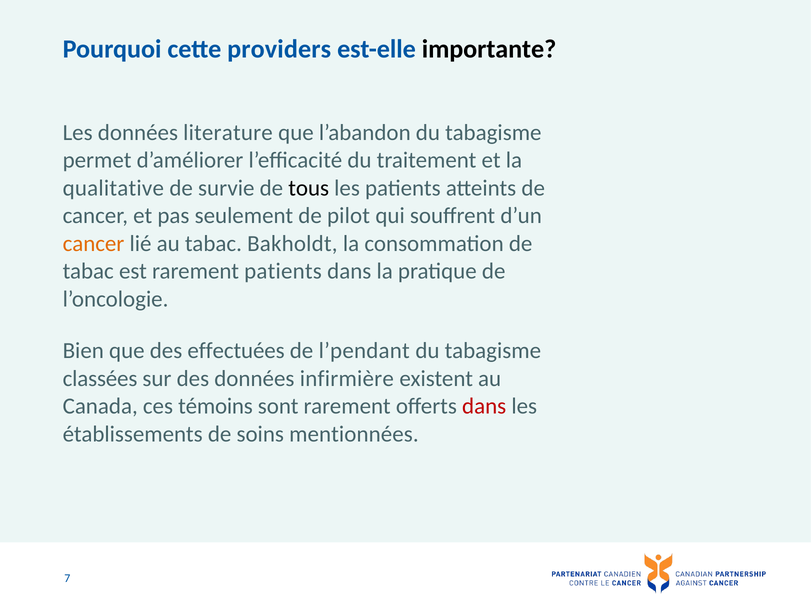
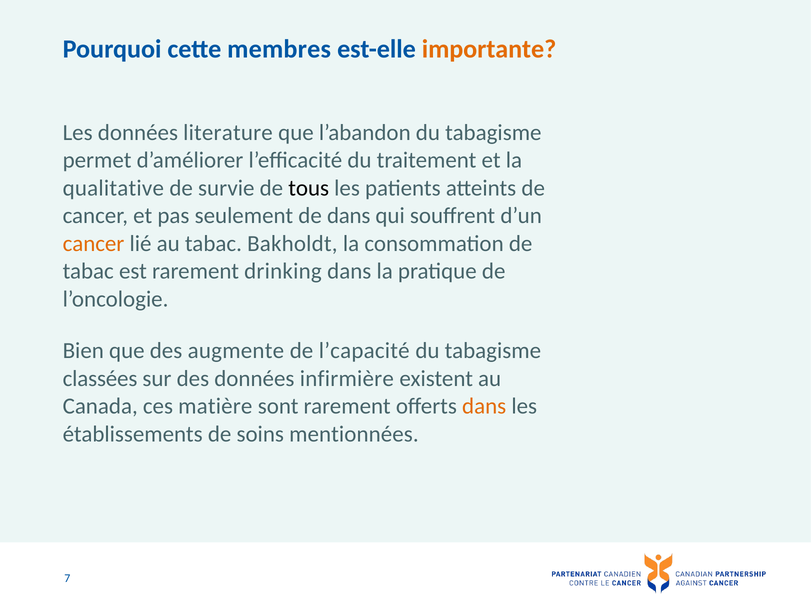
providers: providers -> membres
importante colour: black -> orange
de pilot: pilot -> dans
rarement patients: patients -> drinking
effectuées: effectuées -> augmente
l’pendant: l’pendant -> l’capacité
témoins: témoins -> matière
dans at (484, 406) colour: red -> orange
